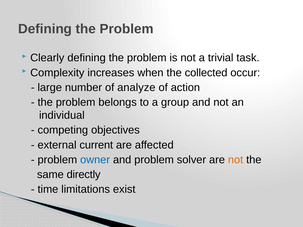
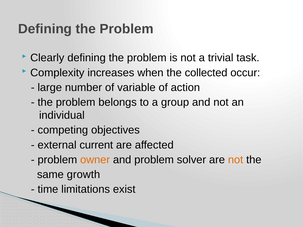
analyze: analyze -> variable
owner colour: blue -> orange
directly: directly -> growth
